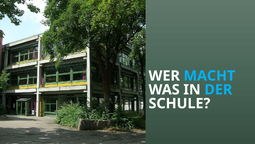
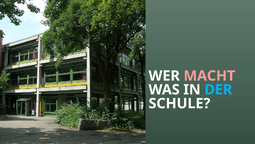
MACHT colour: light blue -> pink
